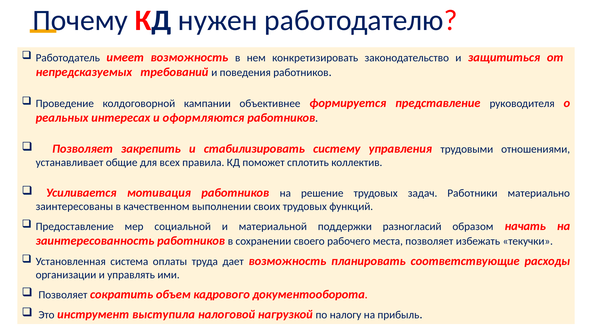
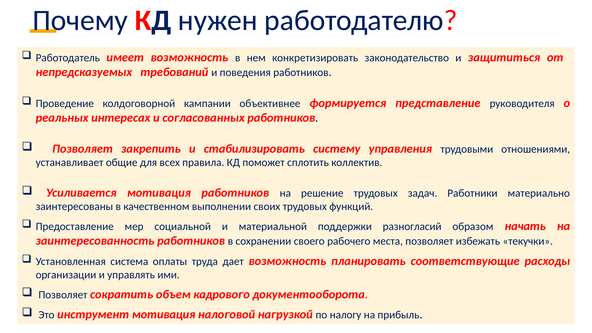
оформляются: оформляются -> согласованных
инструмент выступила: выступила -> мотивация
